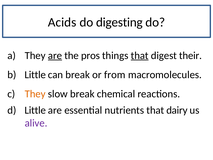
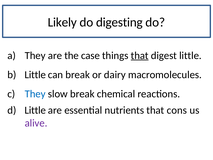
Acids: Acids -> Likely
are at (55, 55) underline: present -> none
pros: pros -> case
digest their: their -> little
from: from -> dairy
They at (35, 94) colour: orange -> blue
dairy: dairy -> cons
